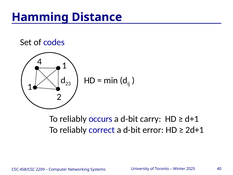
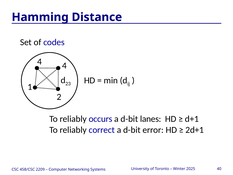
4 1: 1 -> 4
carry: carry -> lanes
